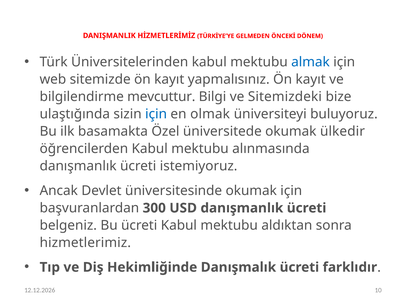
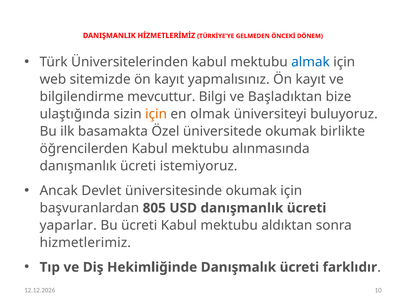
Sitemizdeki: Sitemizdeki -> Başladıktan
için at (156, 114) colour: blue -> orange
ülkedir: ülkedir -> birlikte
300: 300 -> 805
belgeniz: belgeniz -> yaparlar
